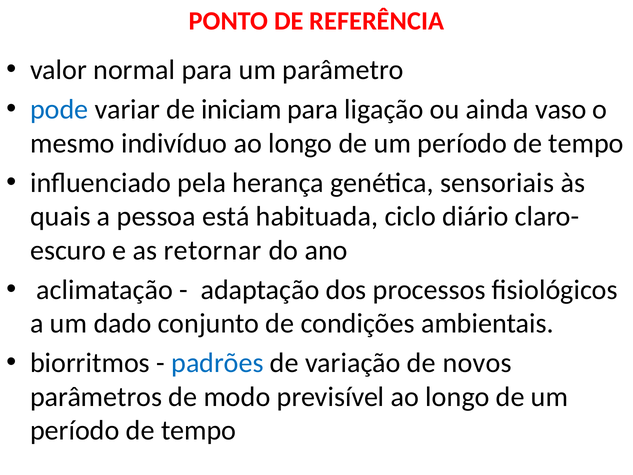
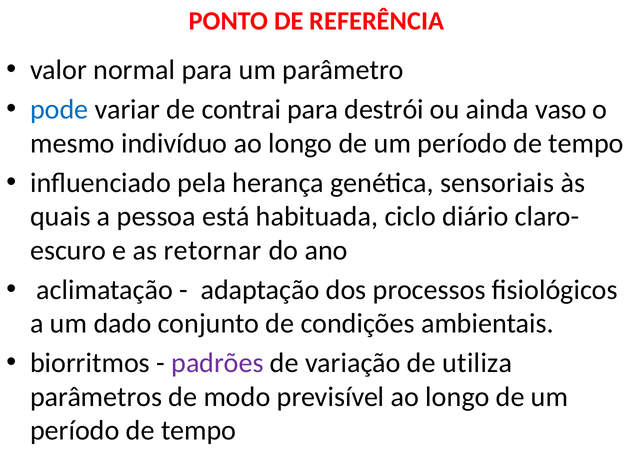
iniciam: iniciam -> contrai
ligação: ligação -> destrói
padrões colour: blue -> purple
novos: novos -> utiliza
